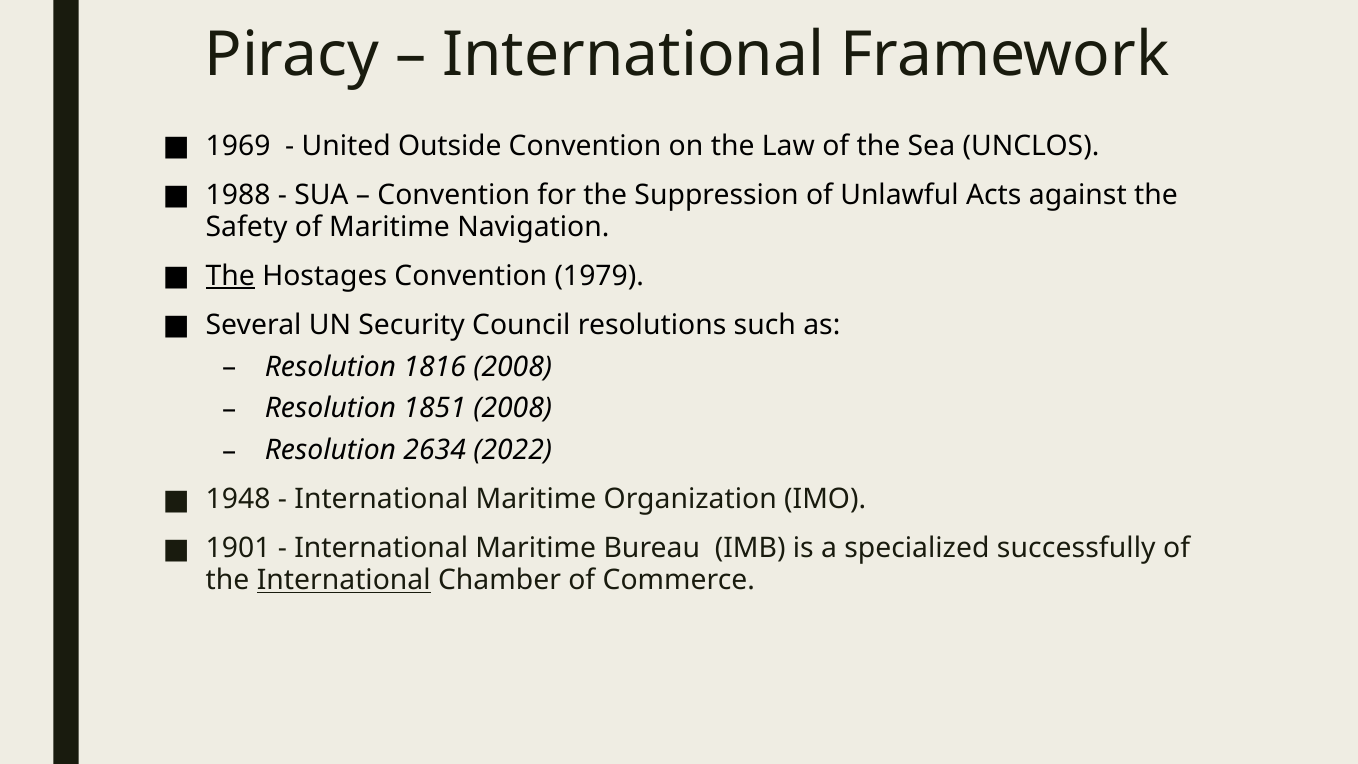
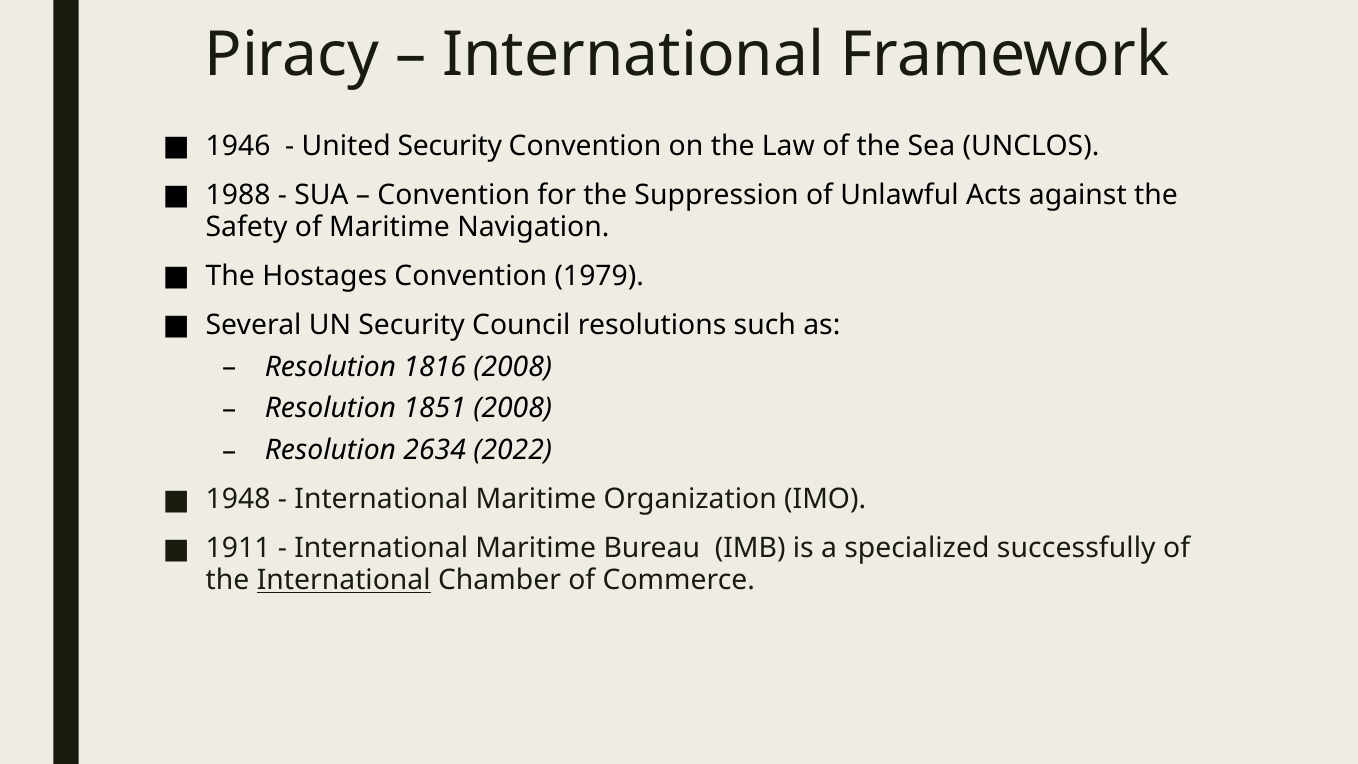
1969: 1969 -> 1946
United Outside: Outside -> Security
The at (230, 276) underline: present -> none
1901: 1901 -> 1911
